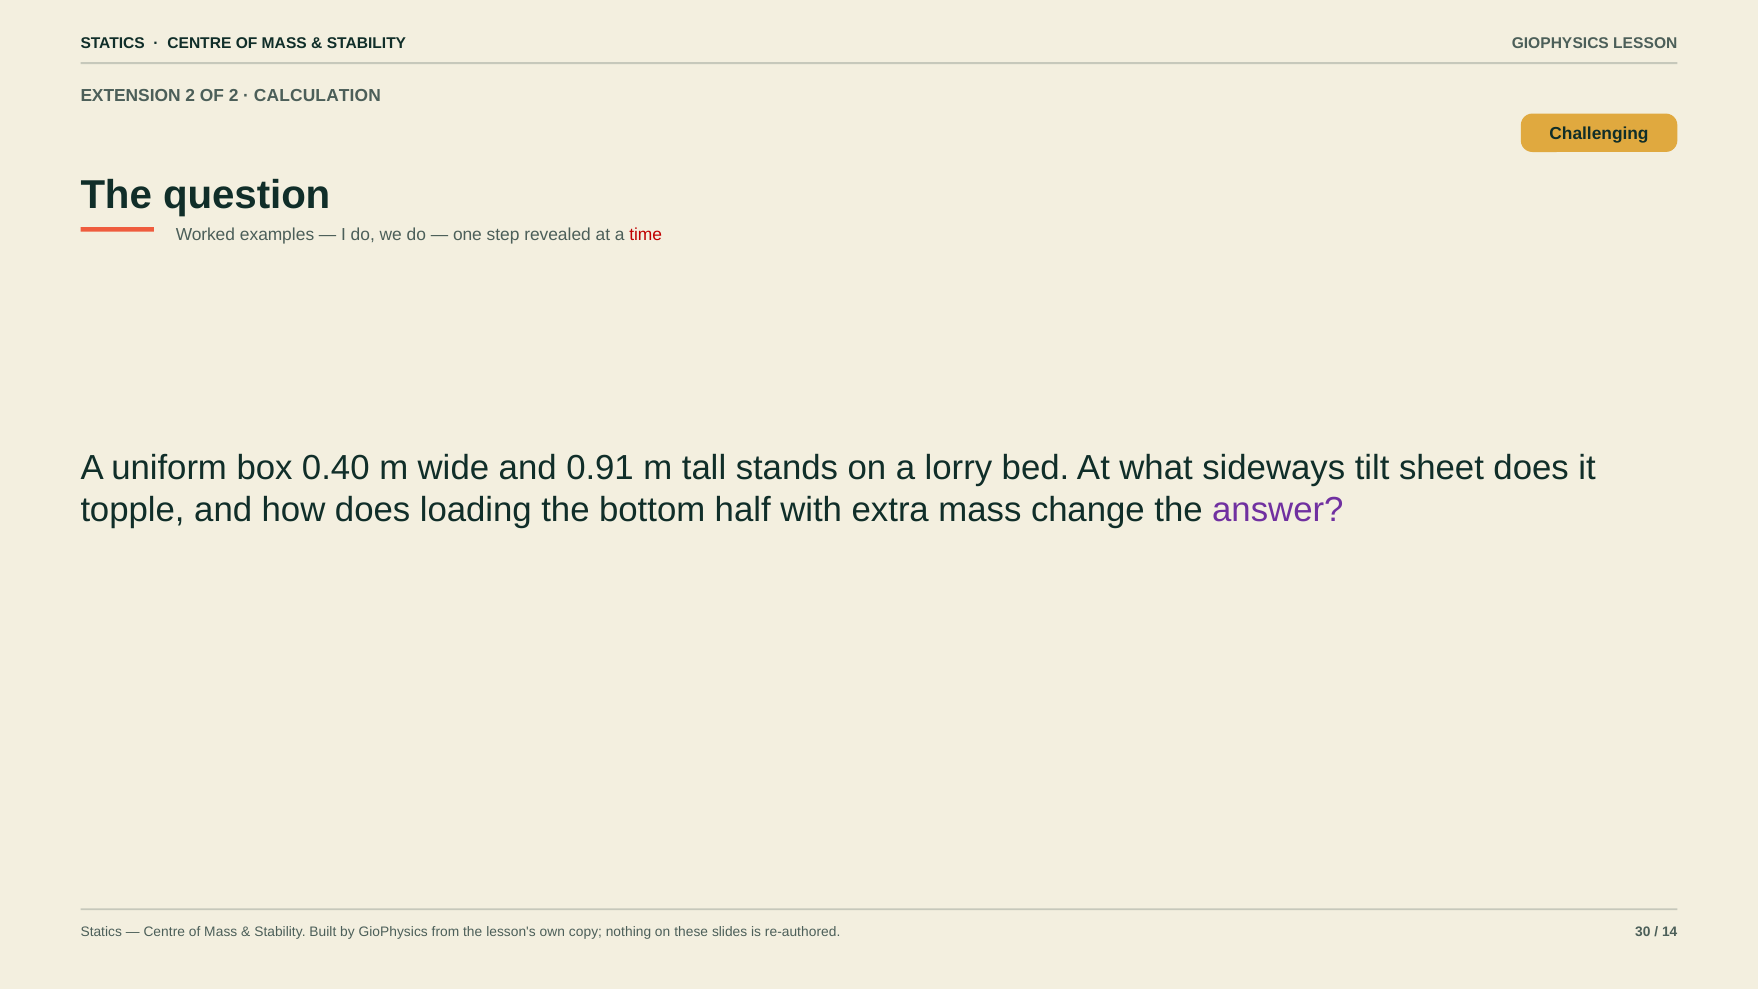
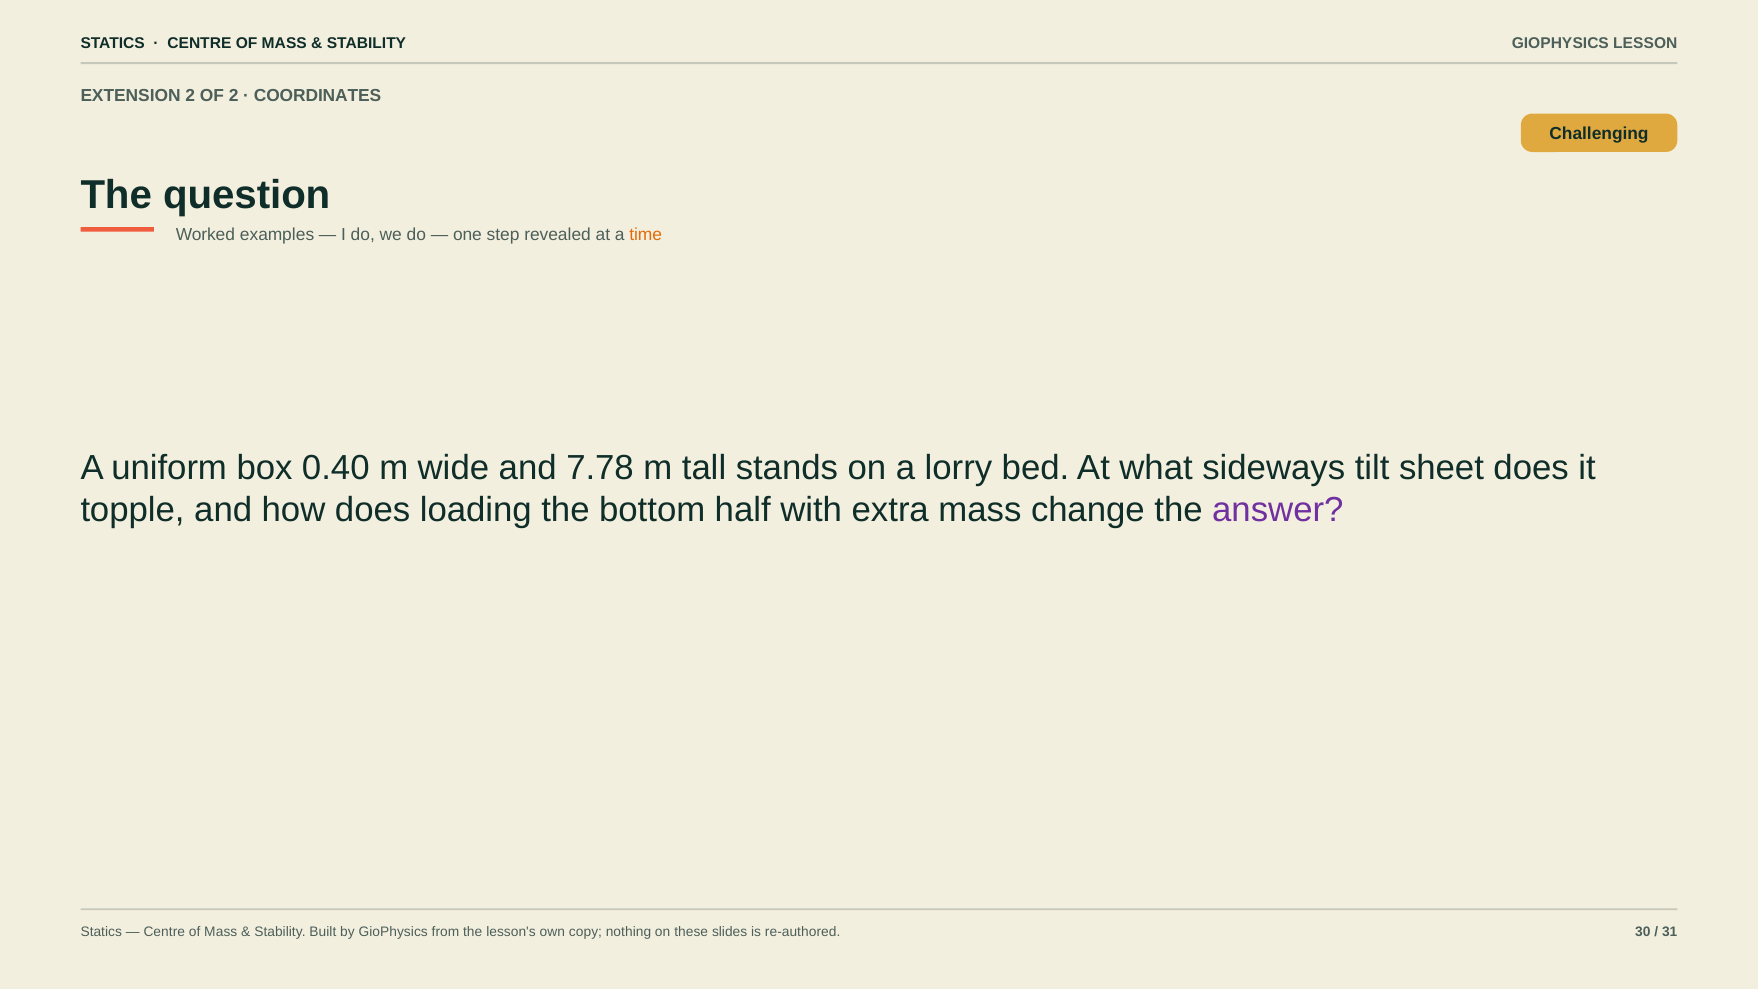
CALCULATION: CALCULATION -> COORDINATES
time colour: red -> orange
0.91: 0.91 -> 7.78
14: 14 -> 31
